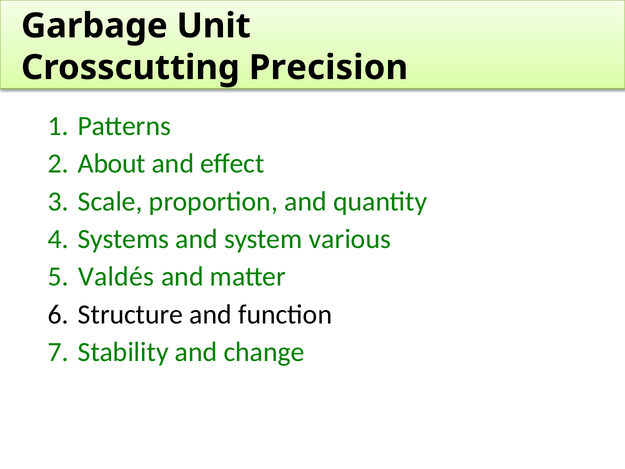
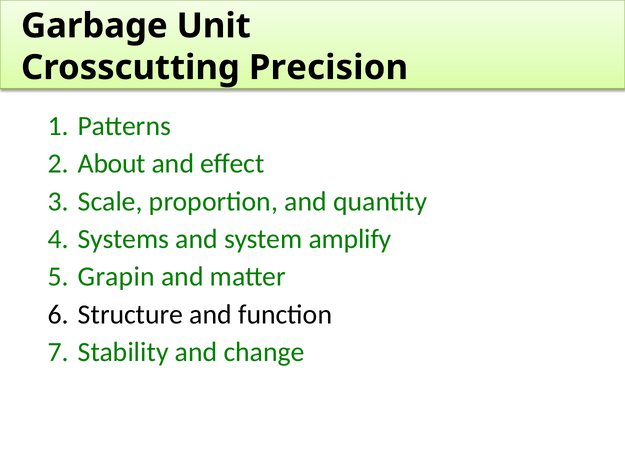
various: various -> amplify
Valdés: Valdés -> Grapin
